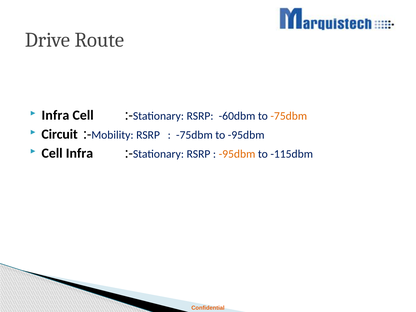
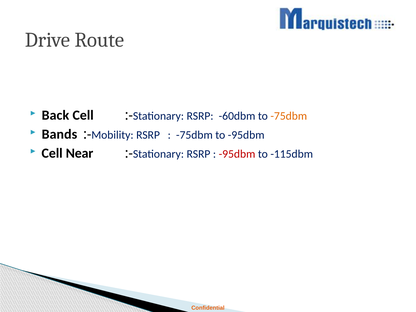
Infra at (55, 115): Infra -> Back
Circuit: Circuit -> Bands
Cell Infra: Infra -> Near
-95dbm at (237, 154) colour: orange -> red
